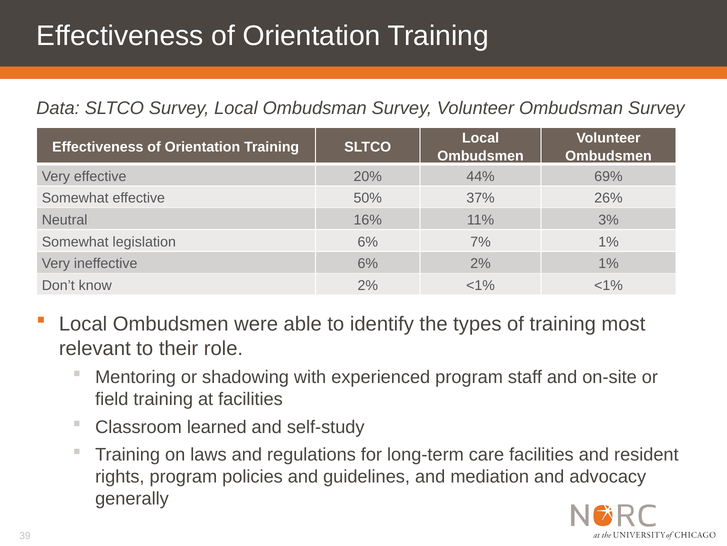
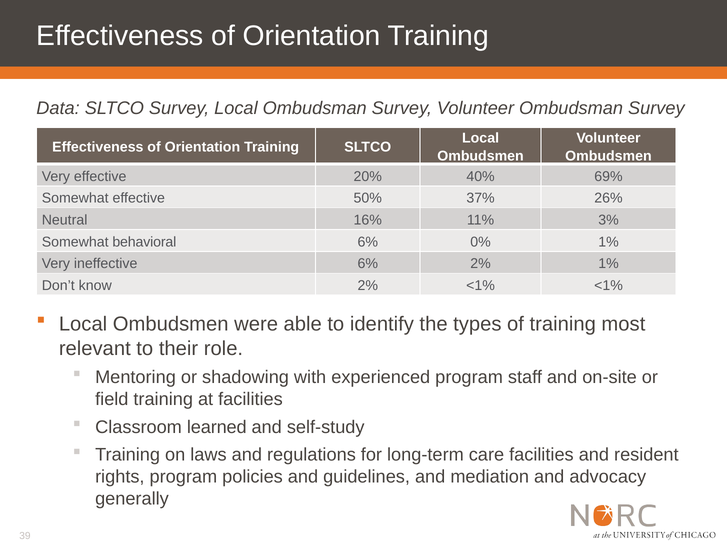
44%: 44% -> 40%
legislation: legislation -> behavioral
7%: 7% -> 0%
